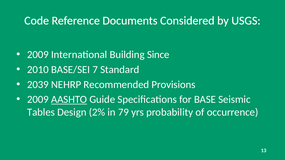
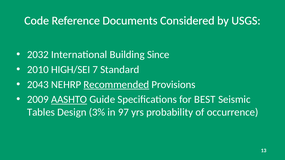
2009 at (38, 55): 2009 -> 2032
BASE/SEI: BASE/SEI -> HIGH/SEI
2039: 2039 -> 2043
Recommended underline: none -> present
BASE: BASE -> BEST
2%: 2% -> 3%
79: 79 -> 97
